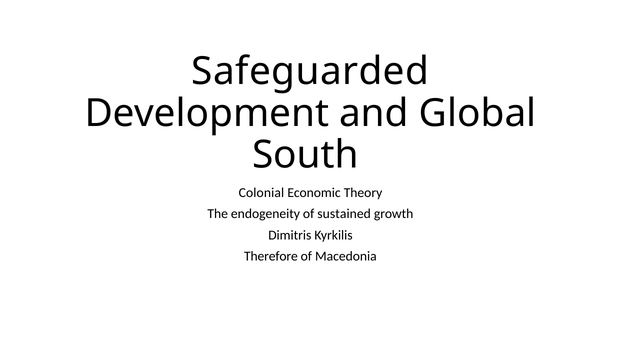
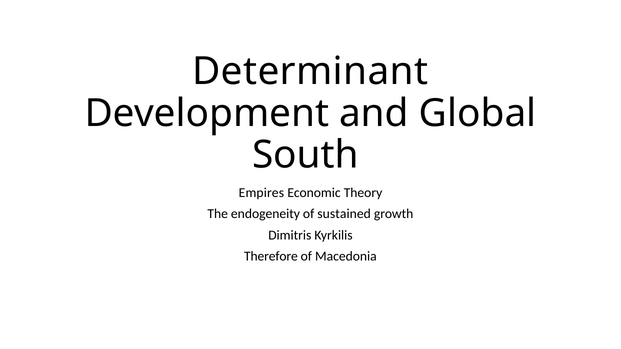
Safeguarded: Safeguarded -> Determinant
Colonial: Colonial -> Empires
